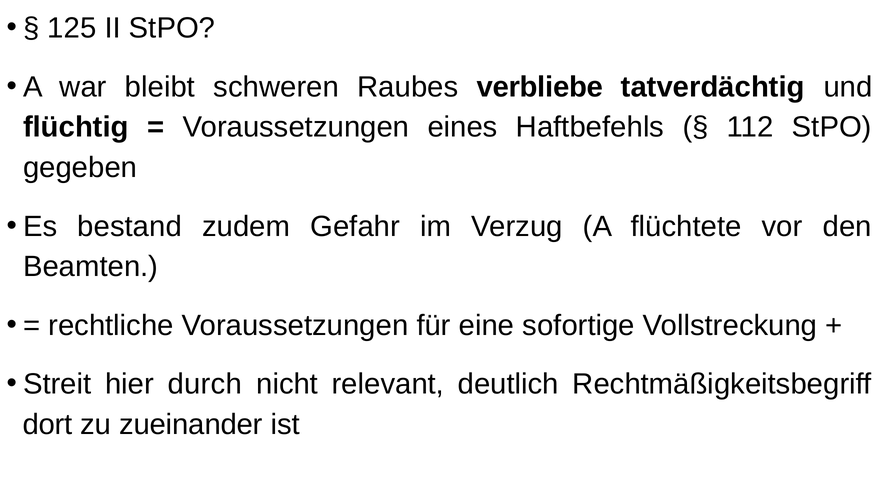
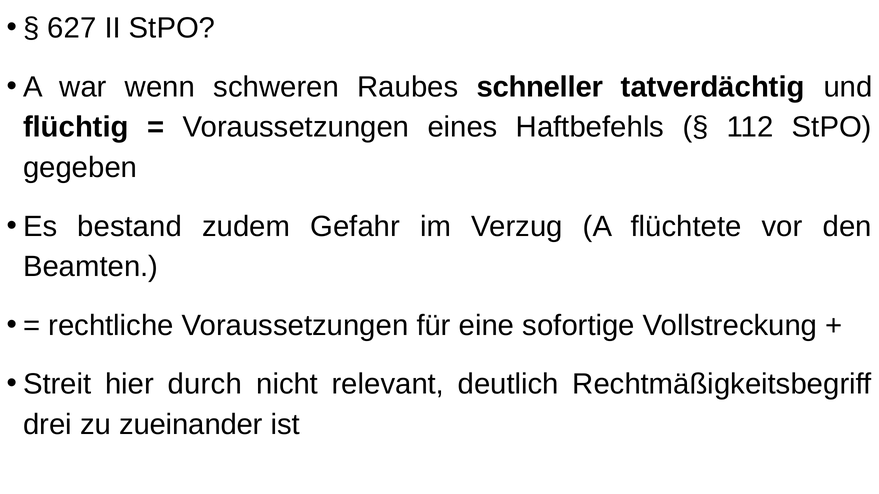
125: 125 -> 627
bleibt: bleibt -> wenn
verbliebe: verbliebe -> schneller
dort: dort -> drei
